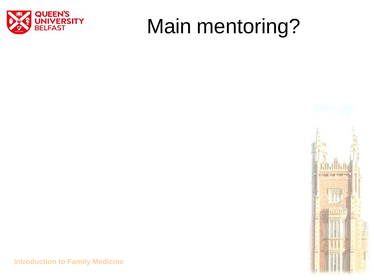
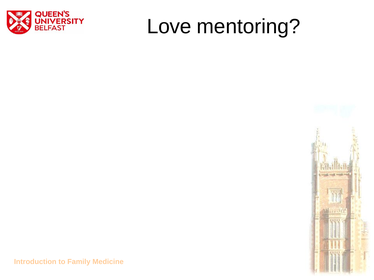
Main: Main -> Love
